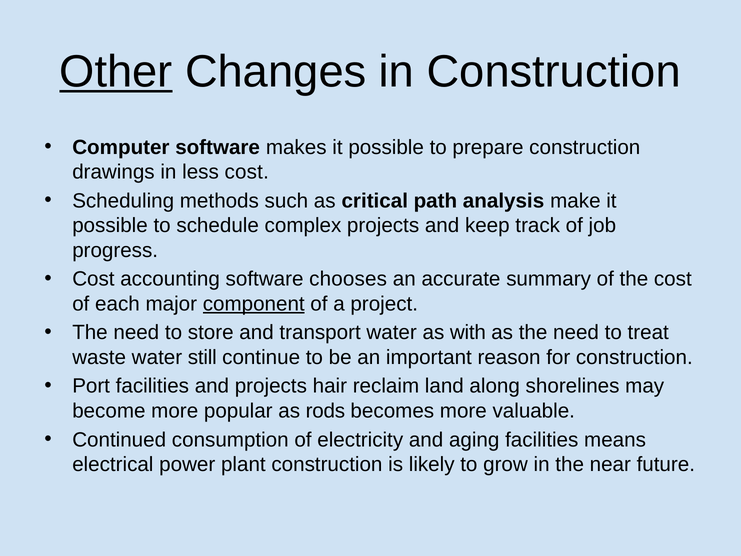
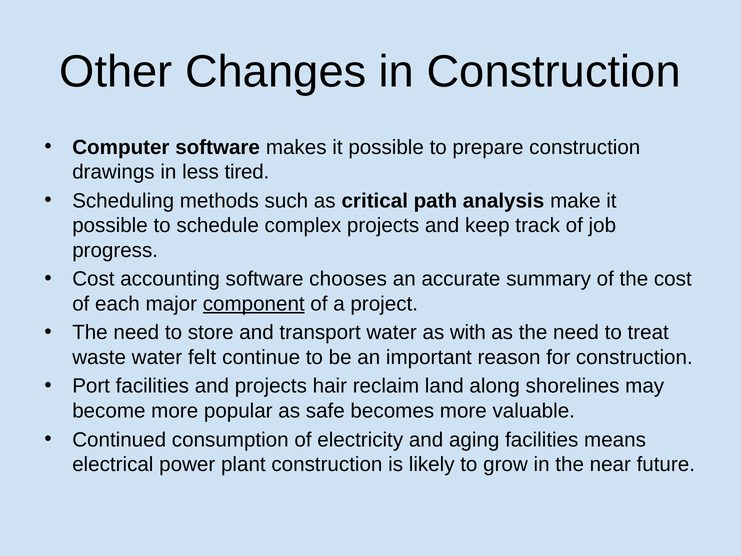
Other underline: present -> none
less cost: cost -> tired
still: still -> felt
rods: rods -> safe
